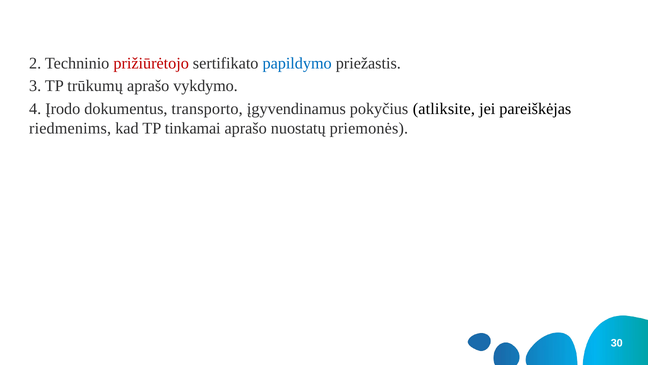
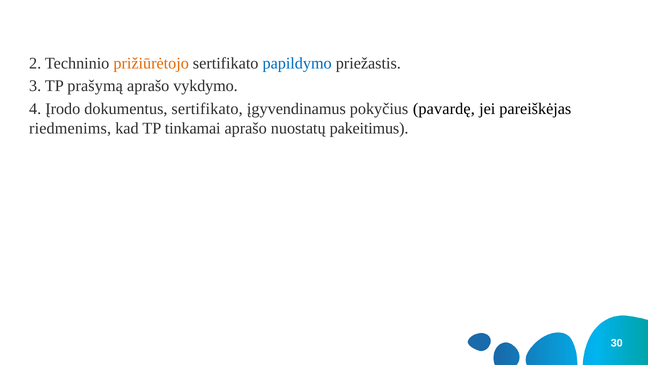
prižiūrėtojo colour: red -> orange
trūkumų: trūkumų -> prašymą
dokumentus transporto: transporto -> sertifikato
atliksite: atliksite -> pavardę
priemonės: priemonės -> pakeitimus
